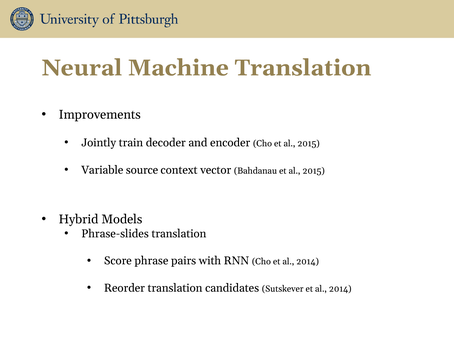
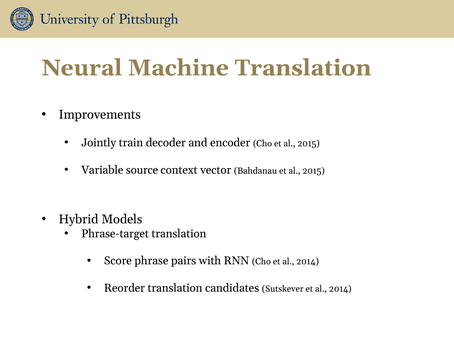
Phrase-slides: Phrase-slides -> Phrase-target
